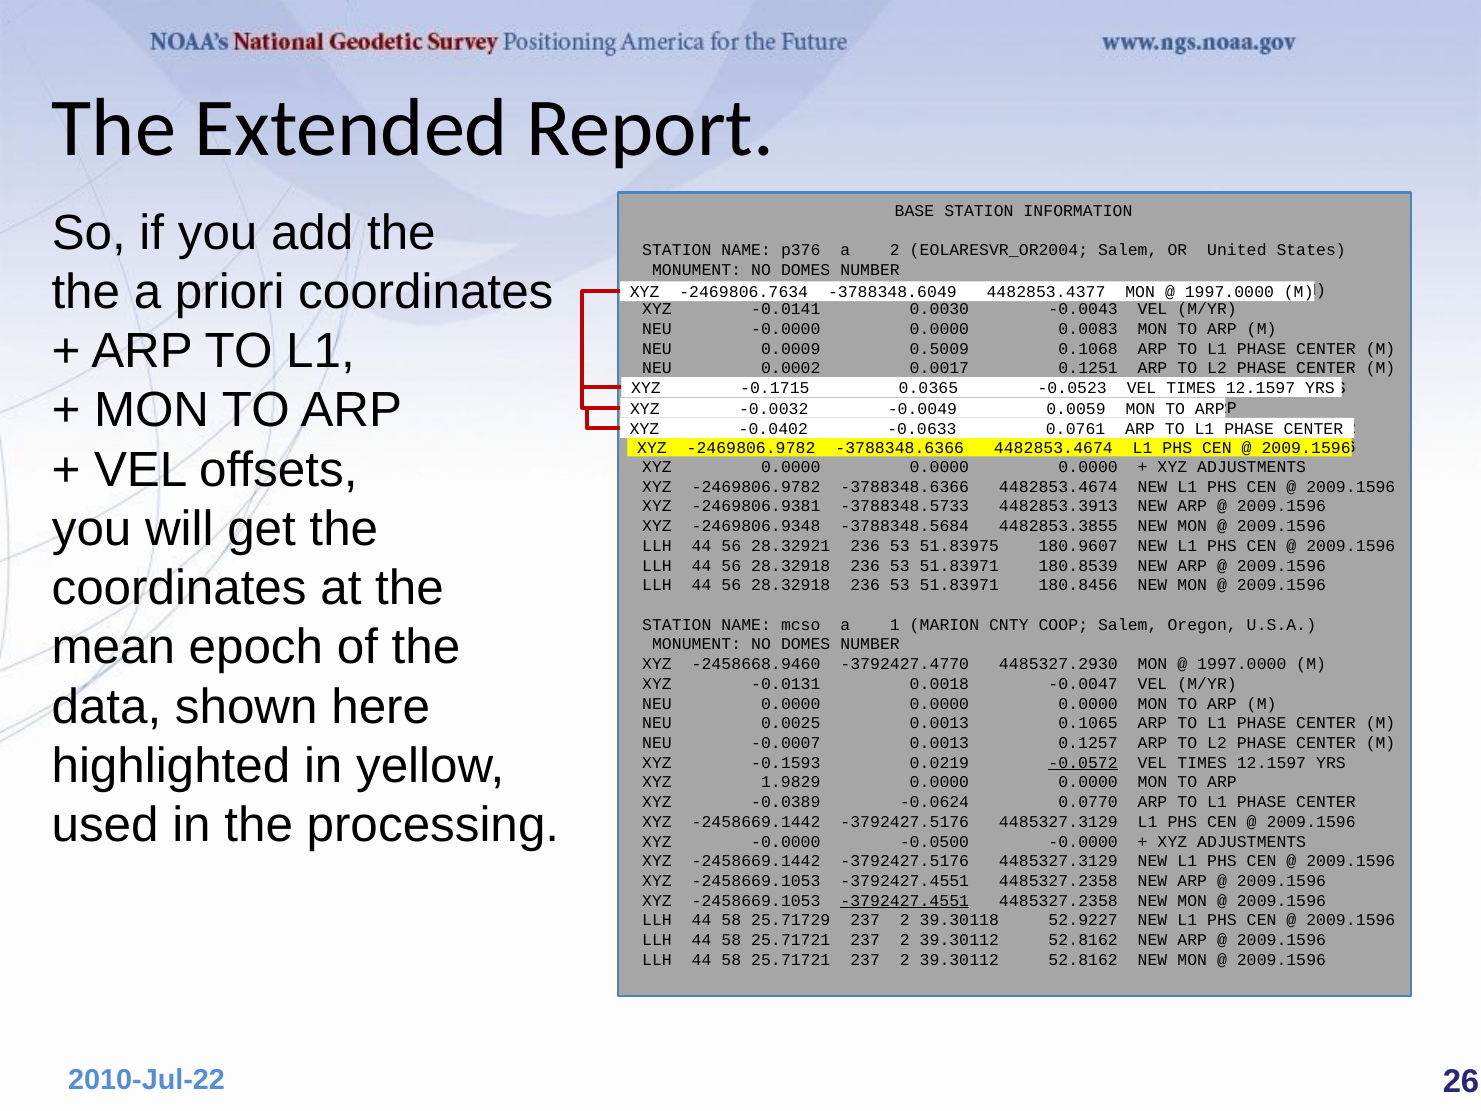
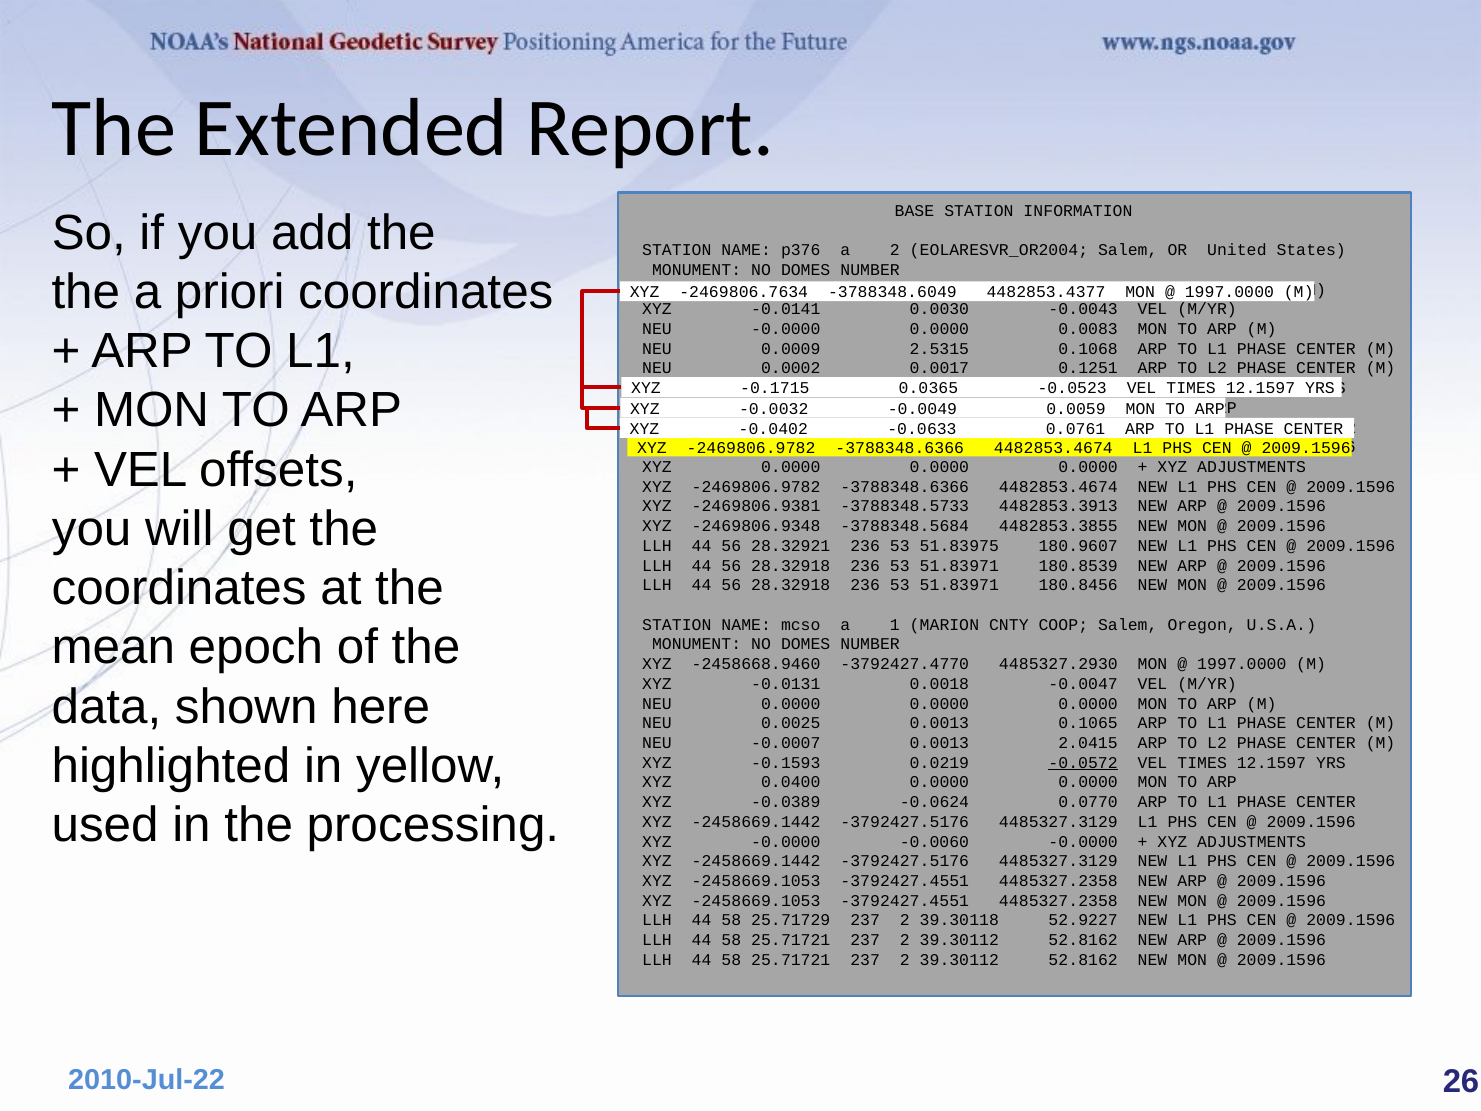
0.5009: 0.5009 -> 2.5315
0.1257: 0.1257 -> 2.0415
1.9829: 1.9829 -> 0.0400
-0.0500: -0.0500 -> -0.0060
-3792427.4551 at (905, 901) underline: present -> none
